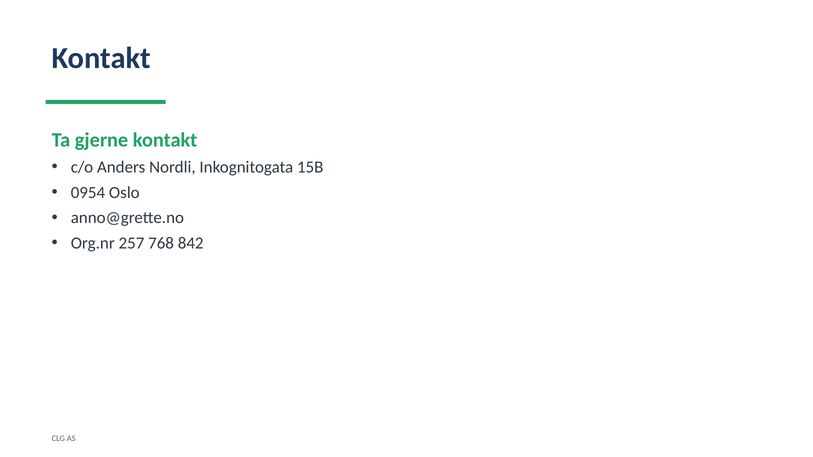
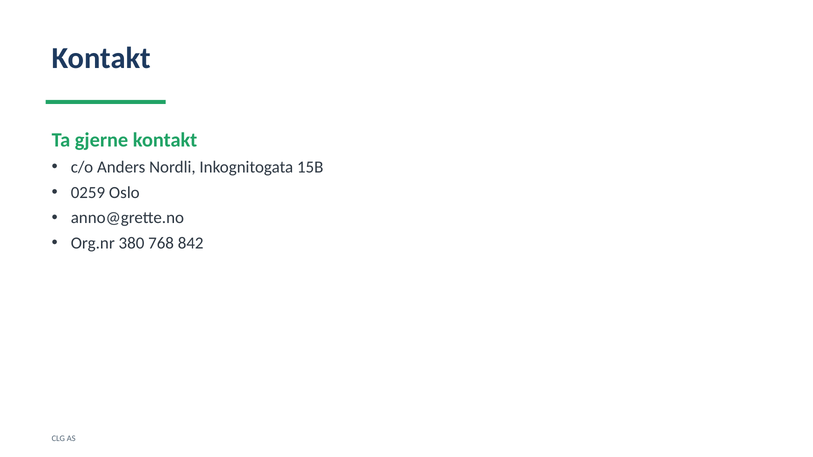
0954: 0954 -> 0259
257: 257 -> 380
